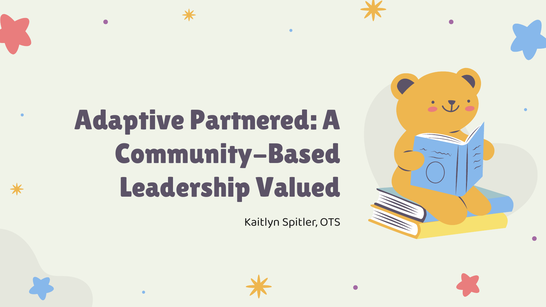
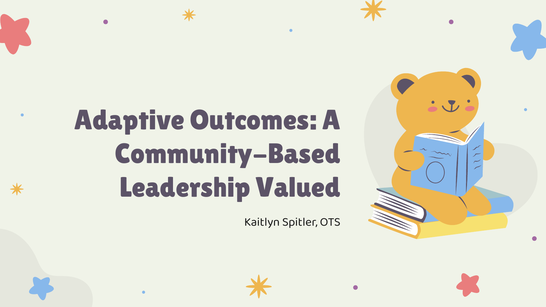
Partnered: Partnered -> Outcomes
